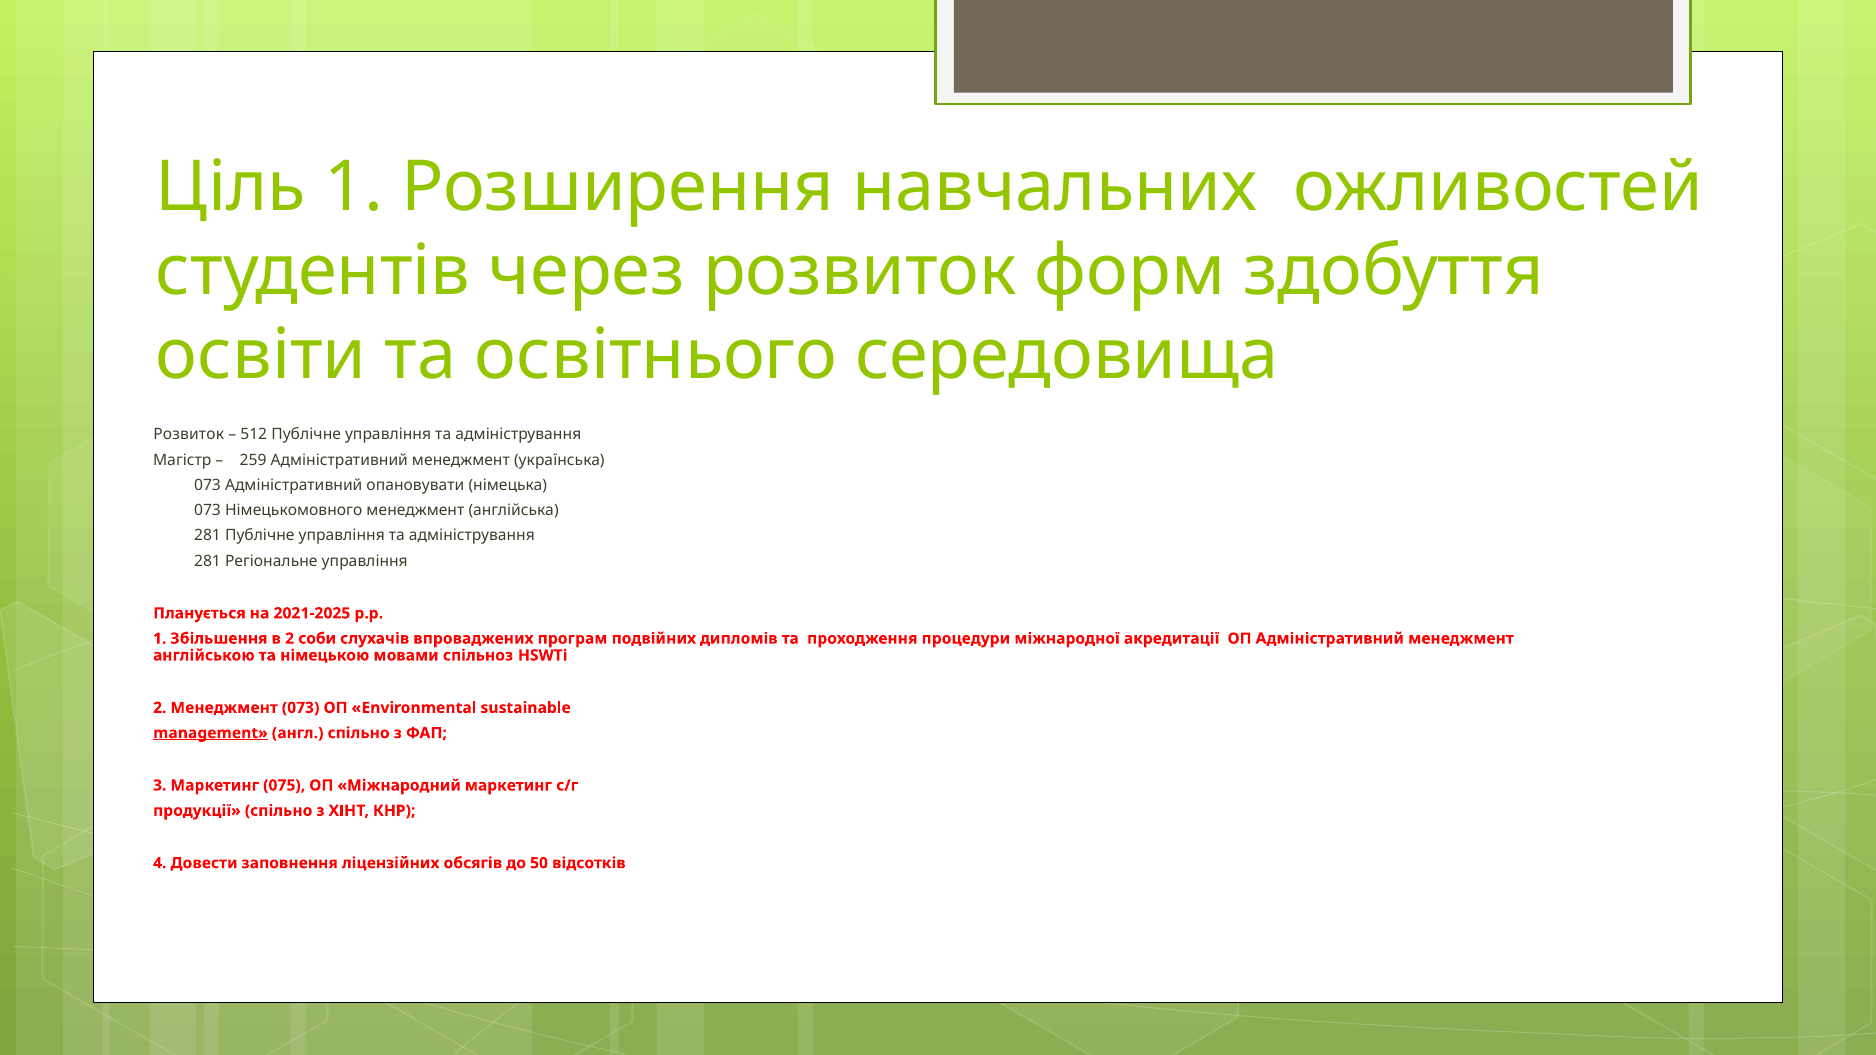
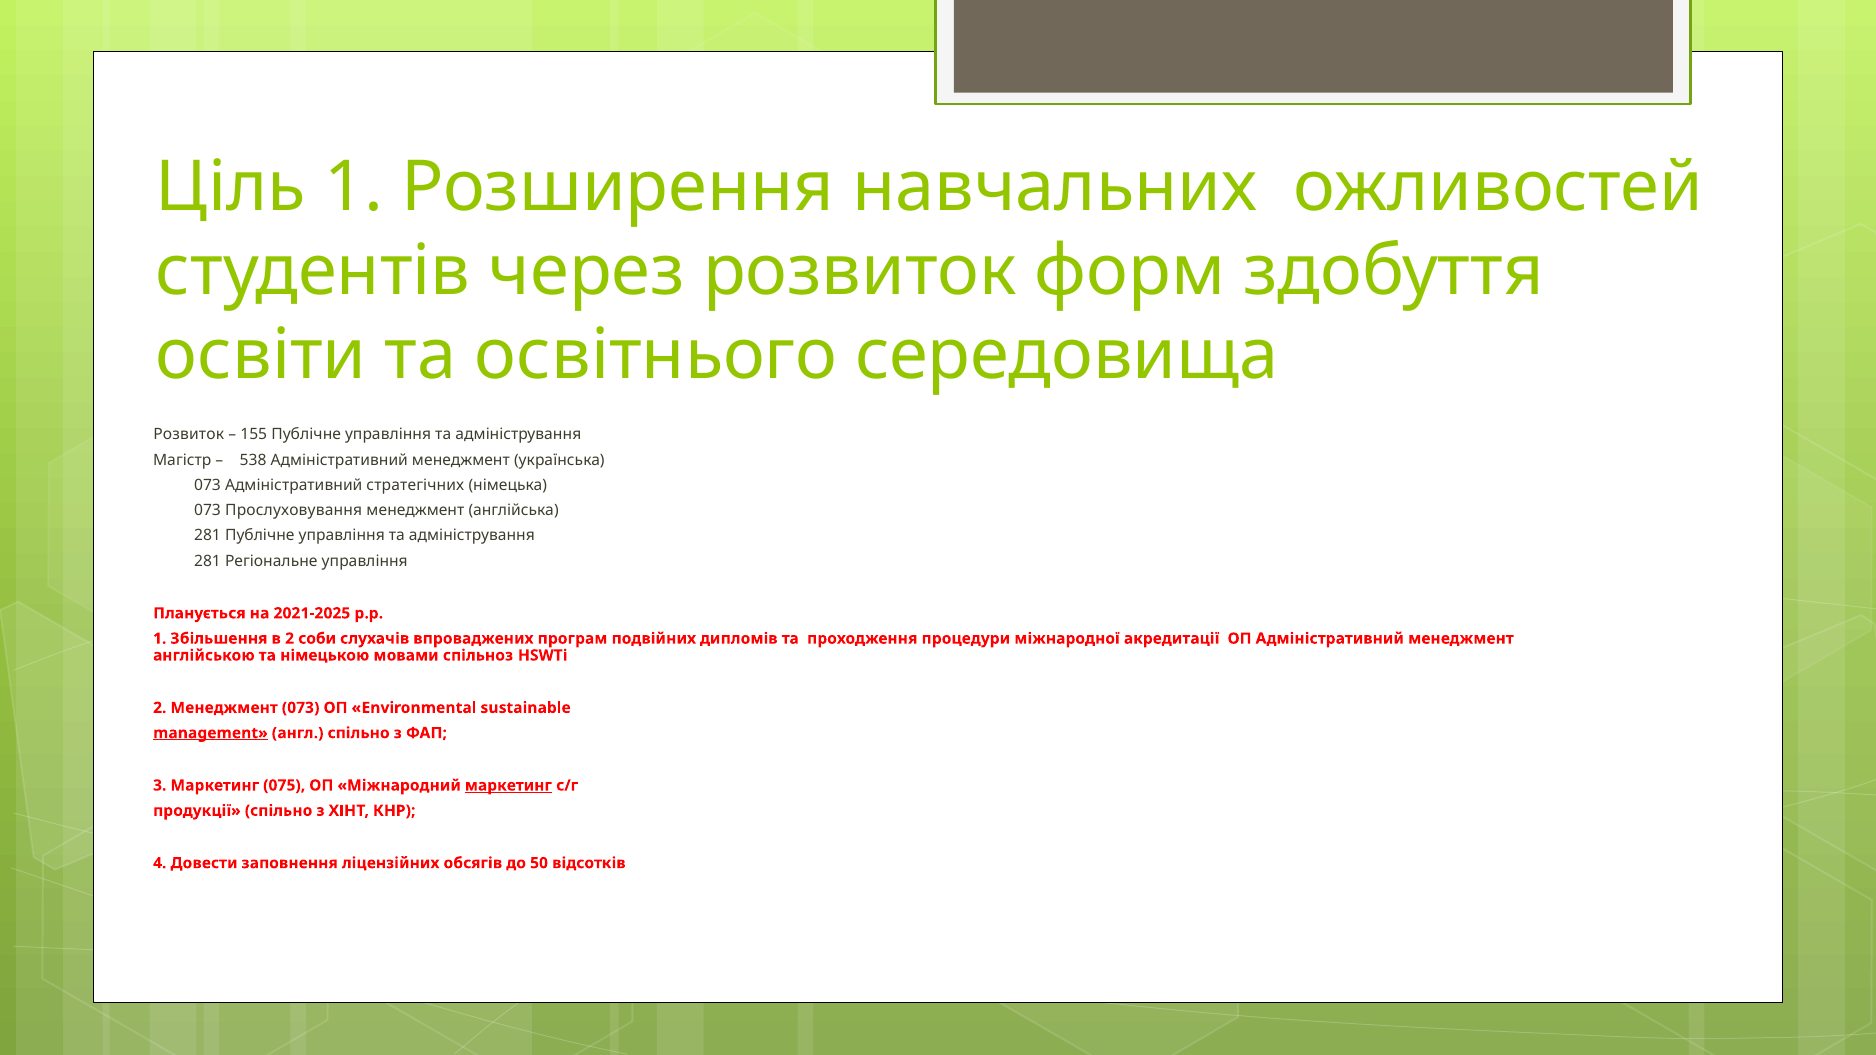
512: 512 -> 155
259: 259 -> 538
опановувати: опановувати -> стратегічних
Німецькомовного: Німецькомовного -> Прослуховування
маркетинг at (508, 786) underline: none -> present
